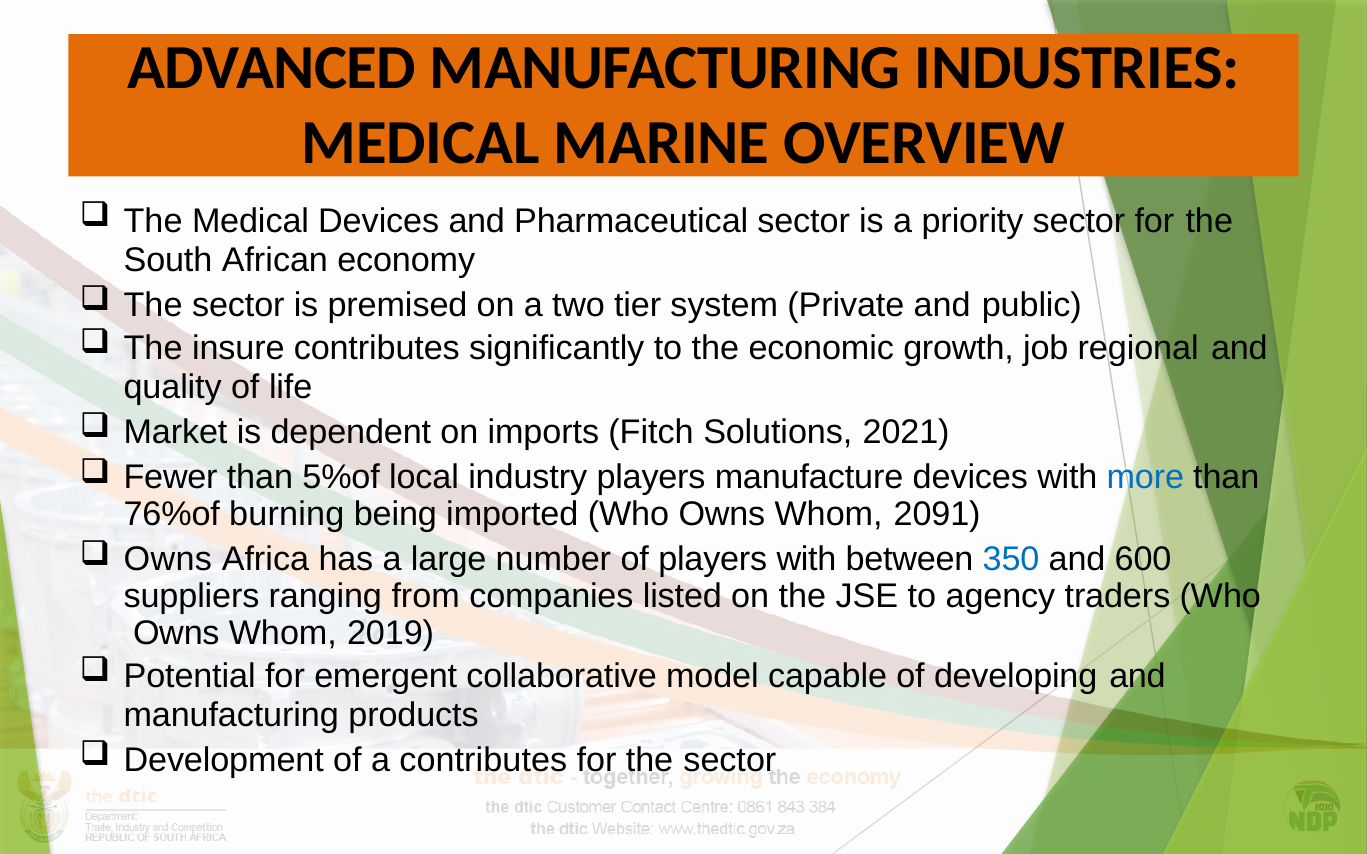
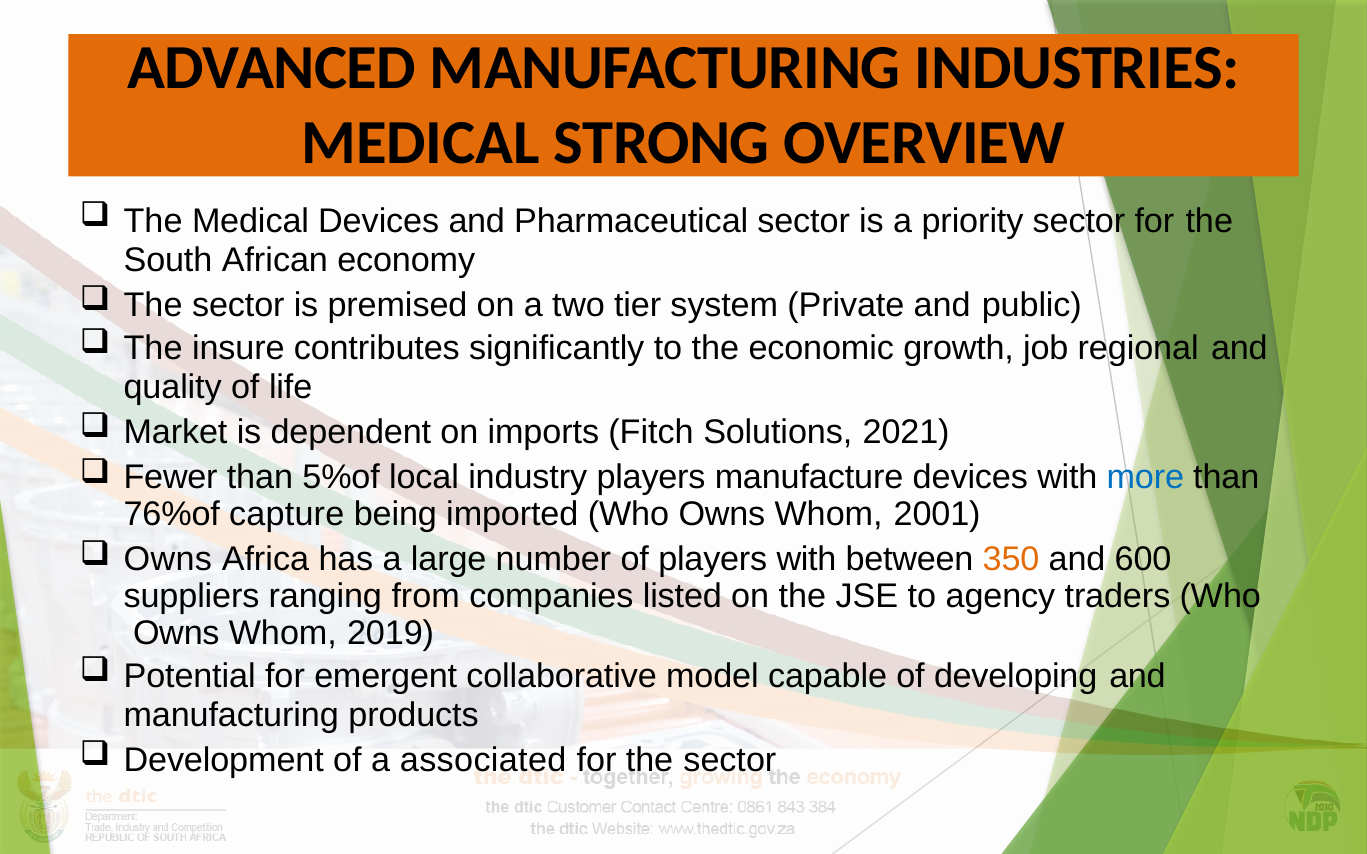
MARINE: MARINE -> STRONG
burning: burning -> capture
2091: 2091 -> 2001
350 colour: blue -> orange
a contributes: contributes -> associated
